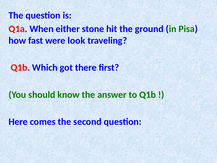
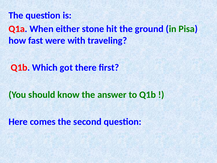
look: look -> with
